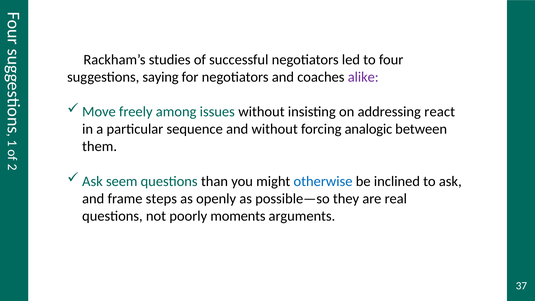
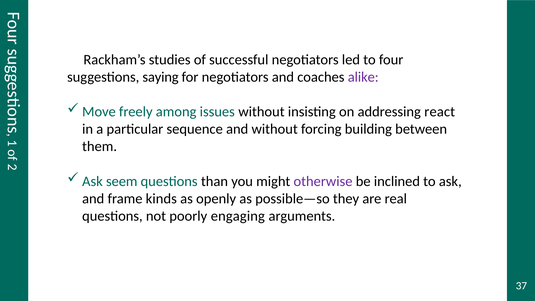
analogic: analogic -> building
otherwise colour: blue -> purple
steps: steps -> kinds
moments: moments -> engaging
